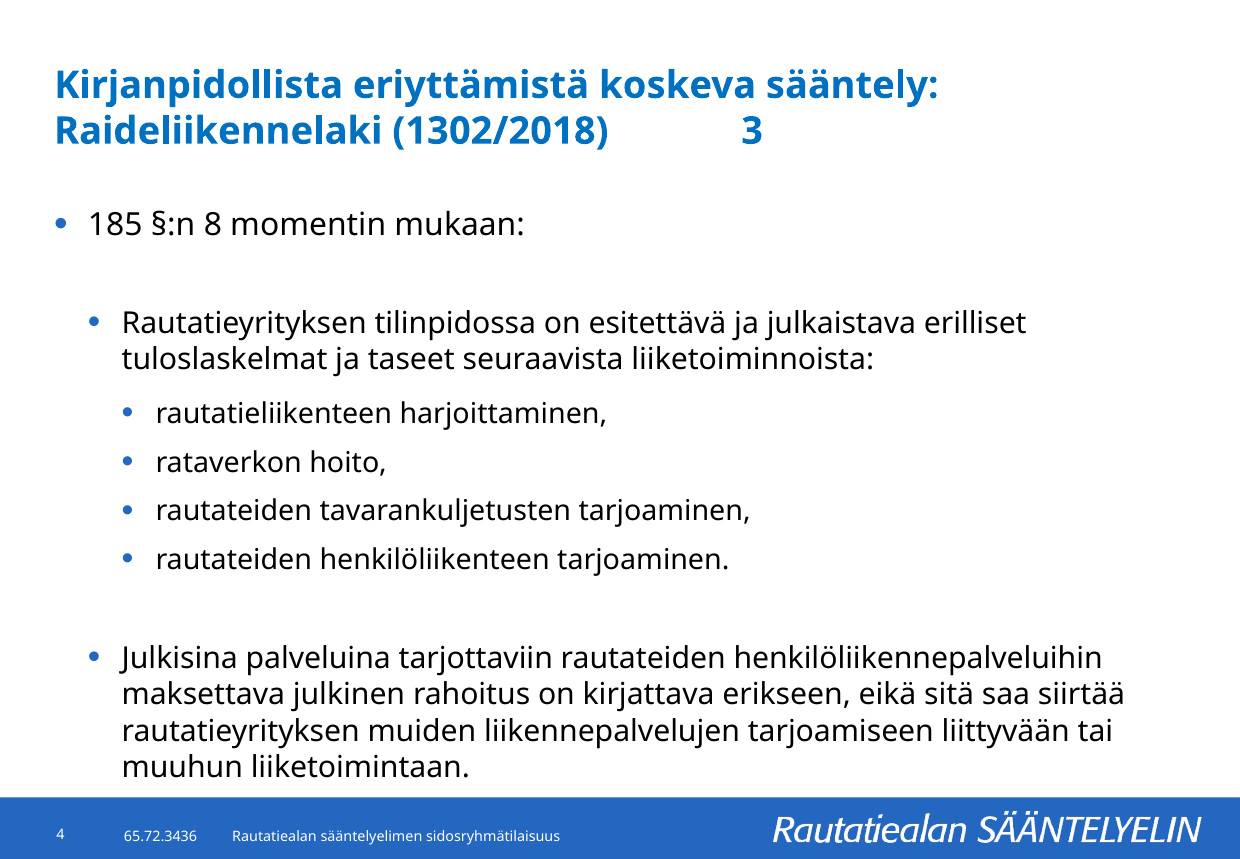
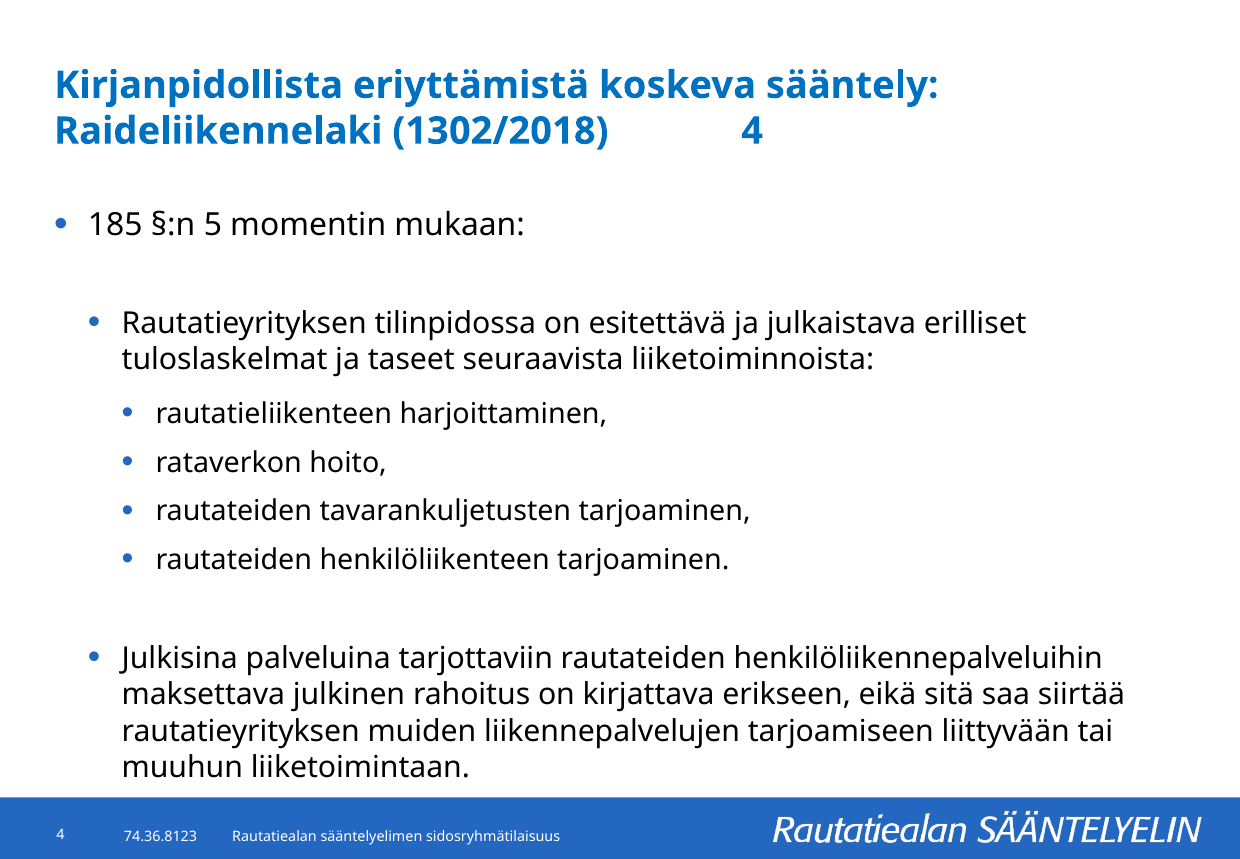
1302/2018 3: 3 -> 4
8: 8 -> 5
65.72.3436: 65.72.3436 -> 74.36.8123
